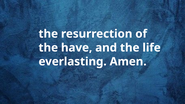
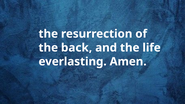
have: have -> back
